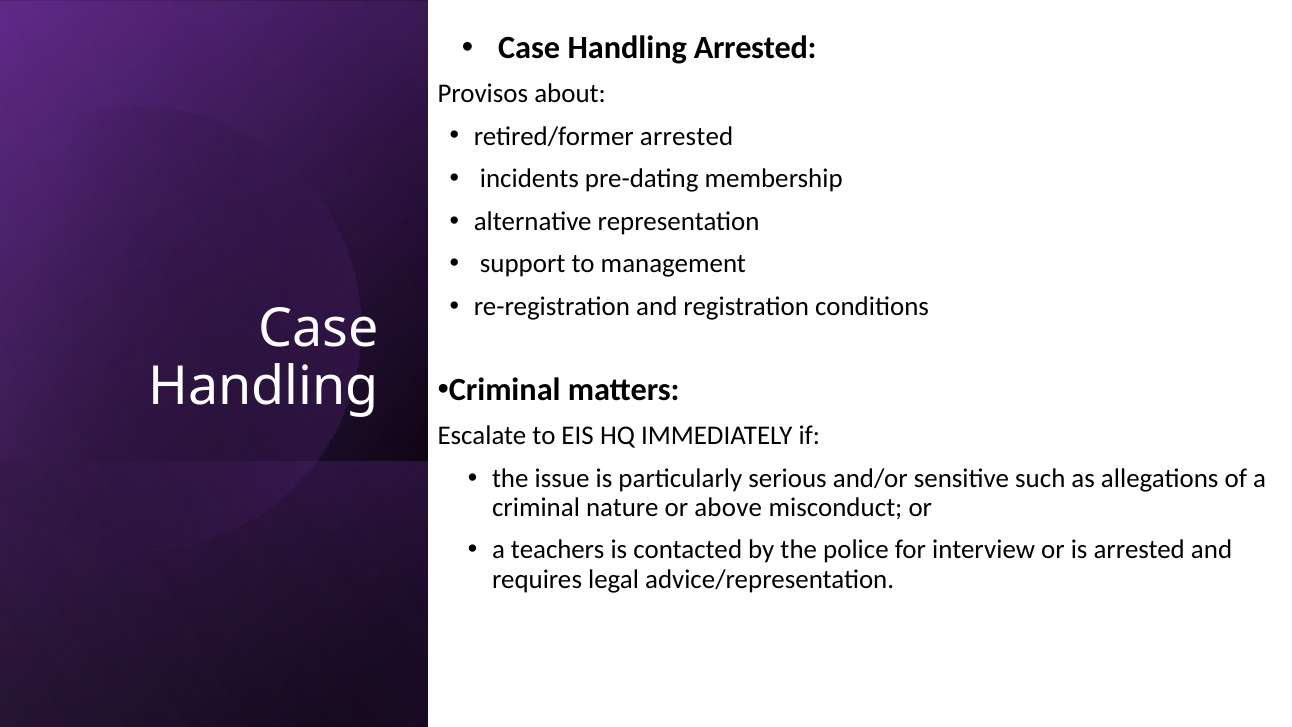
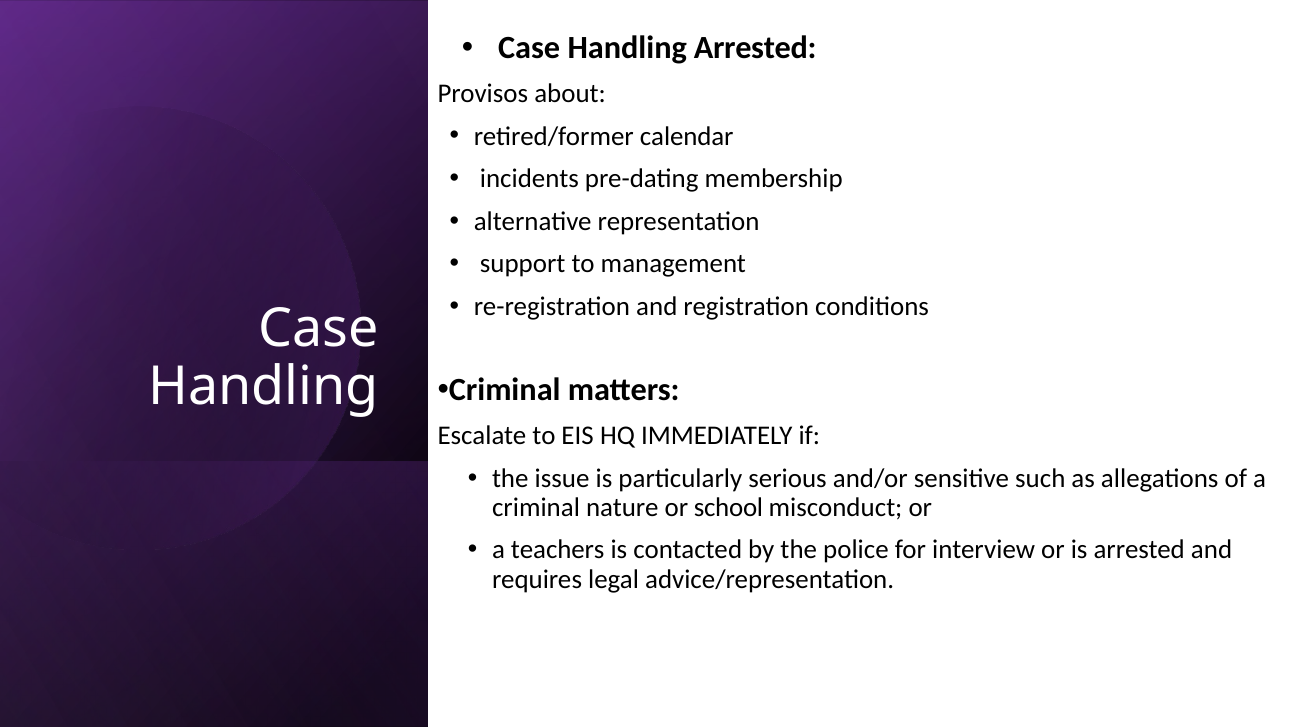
retired/former arrested: arrested -> calendar
above: above -> school
